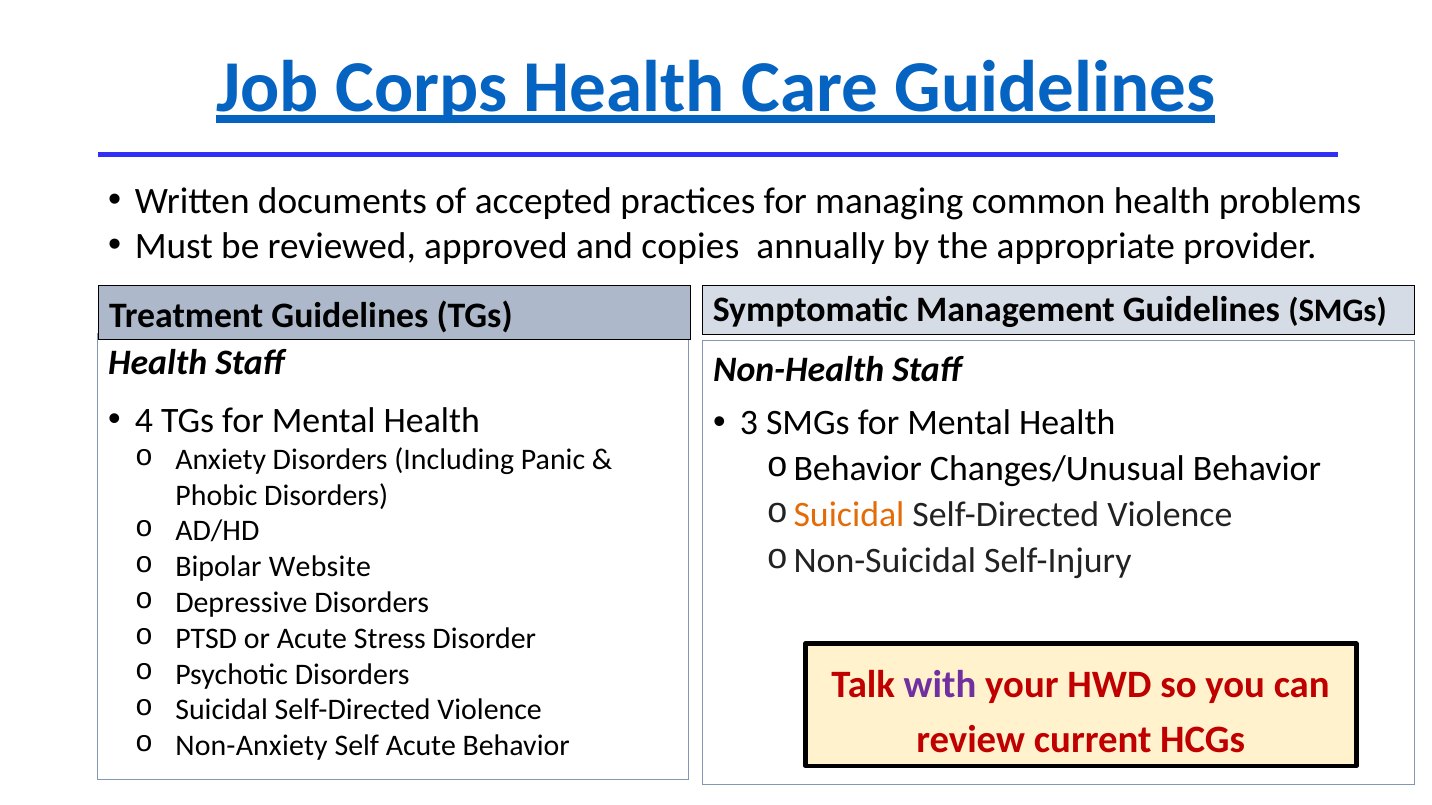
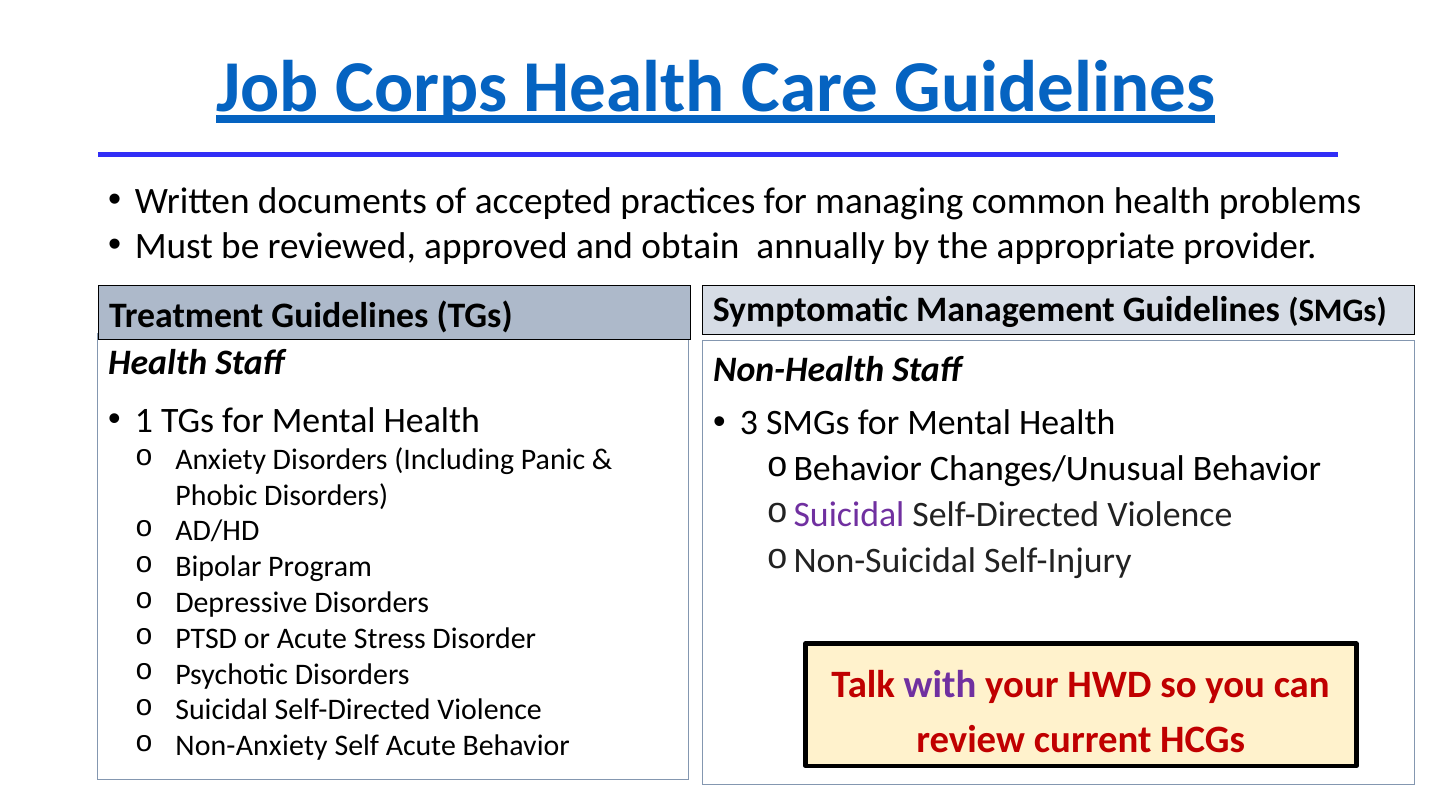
copies: copies -> obtain
4: 4 -> 1
Suicidal at (849, 515) colour: orange -> purple
Website: Website -> Program
